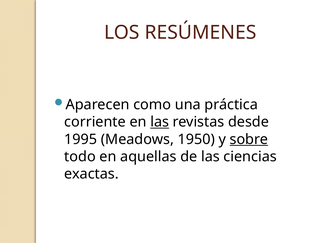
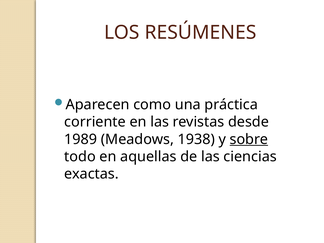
las at (160, 122) underline: present -> none
1995: 1995 -> 1989
1950: 1950 -> 1938
